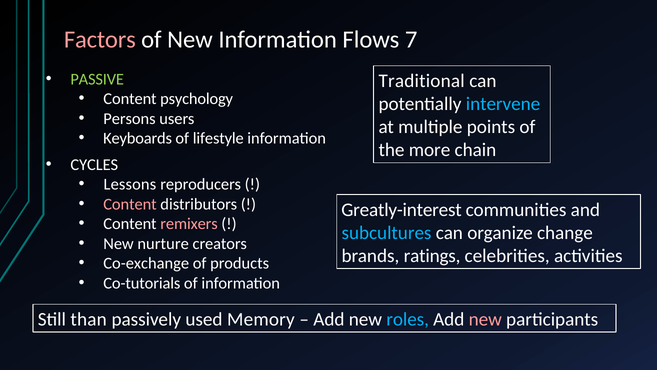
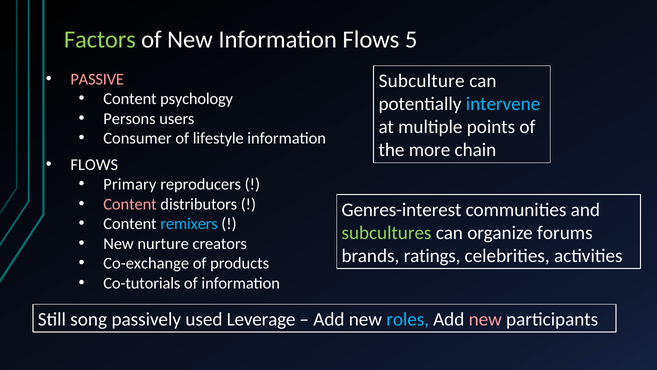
Factors colour: pink -> light green
7: 7 -> 5
PASSIVE colour: light green -> pink
Traditional: Traditional -> Subculture
Keyboards: Keyboards -> Consumer
CYCLES at (94, 165): CYCLES -> FLOWS
Lessons: Lessons -> Primary
Greatly-interest: Greatly-interest -> Genres-interest
remixers colour: pink -> light blue
subcultures colour: light blue -> light green
change: change -> forums
than: than -> song
Memory: Memory -> Leverage
